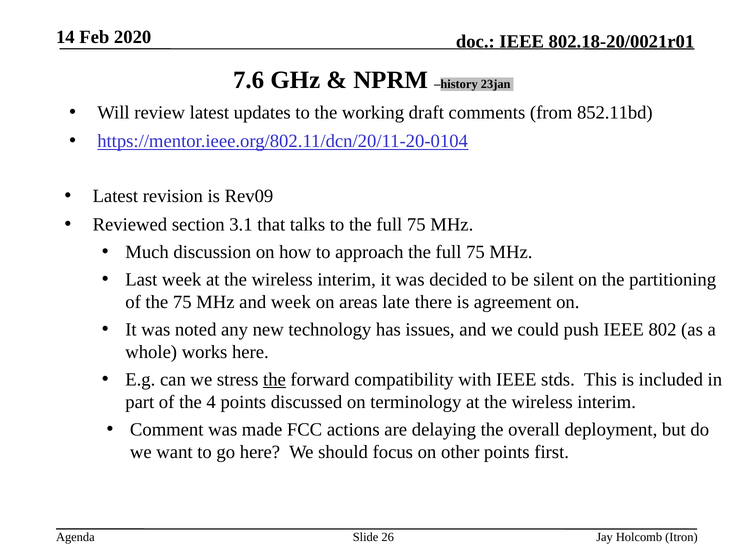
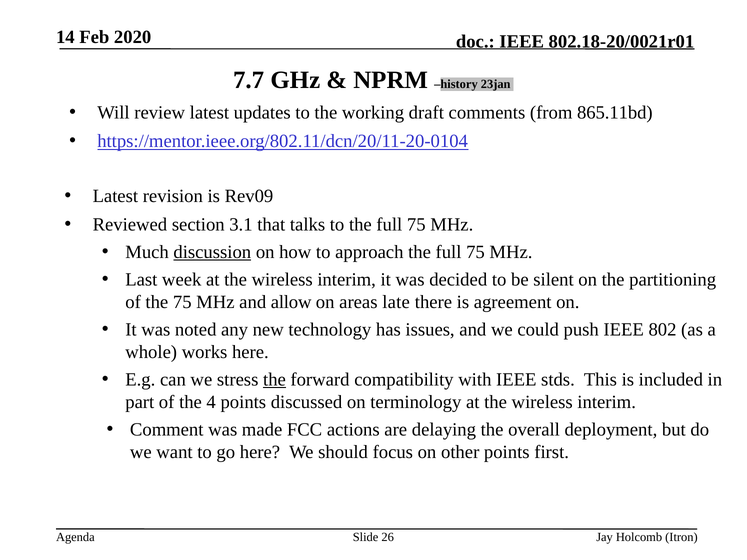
7.6: 7.6 -> 7.7
852.11bd: 852.11bd -> 865.11bd
discussion underline: none -> present
and week: week -> allow
